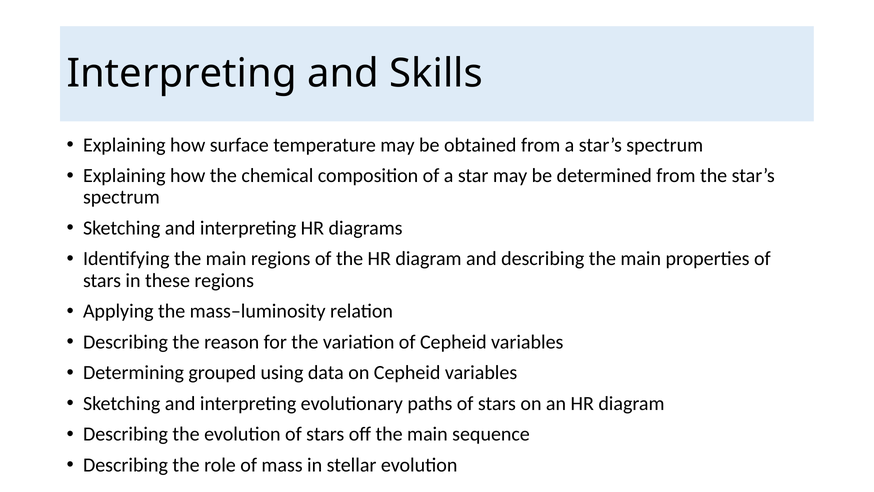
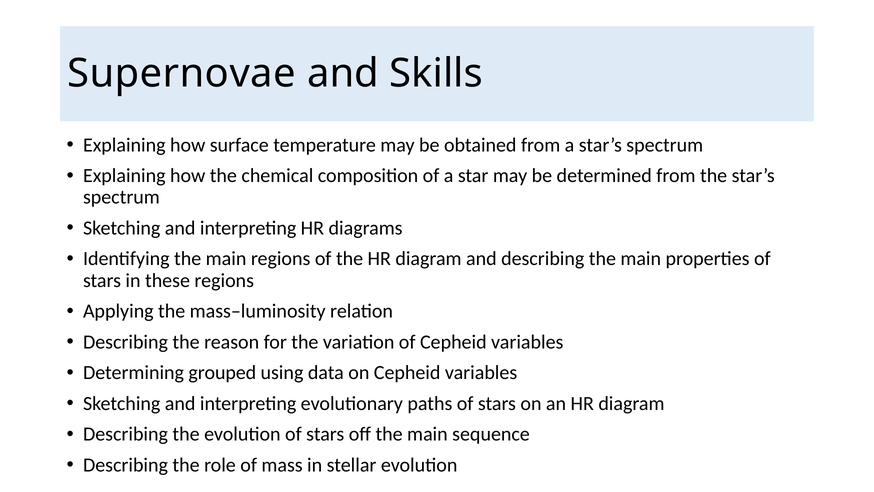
Interpreting at (182, 73): Interpreting -> Supernovae
